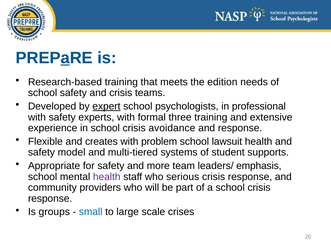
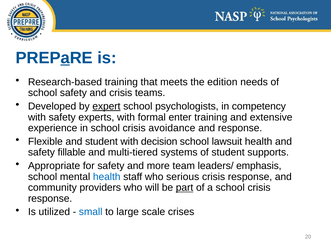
professional: professional -> competency
three: three -> enter
and creates: creates -> student
problem: problem -> decision
model: model -> fillable
health at (107, 177) colour: purple -> blue
part underline: none -> present
groups: groups -> utilized
